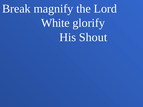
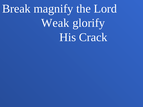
White: White -> Weak
Shout: Shout -> Crack
